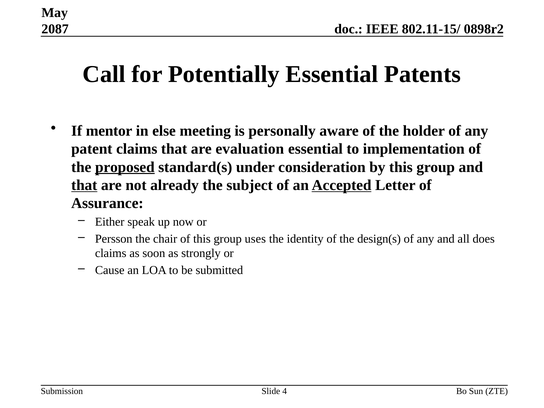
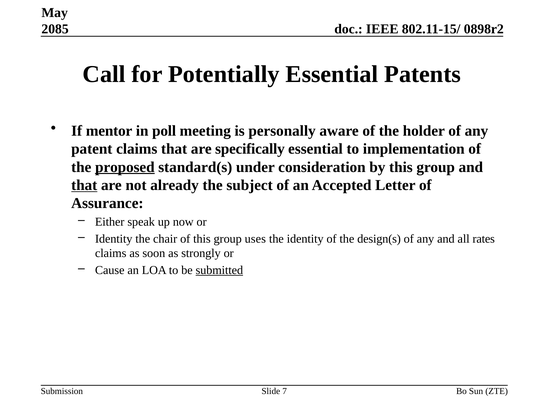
2087: 2087 -> 2085
else: else -> poll
evaluation: evaluation -> specifically
Accepted underline: present -> none
Persson at (114, 239): Persson -> Identity
does: does -> rates
submitted underline: none -> present
4: 4 -> 7
